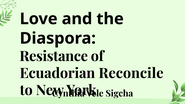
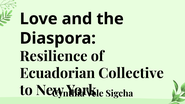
Resistance: Resistance -> Resilience
Reconcile: Reconcile -> Collective
